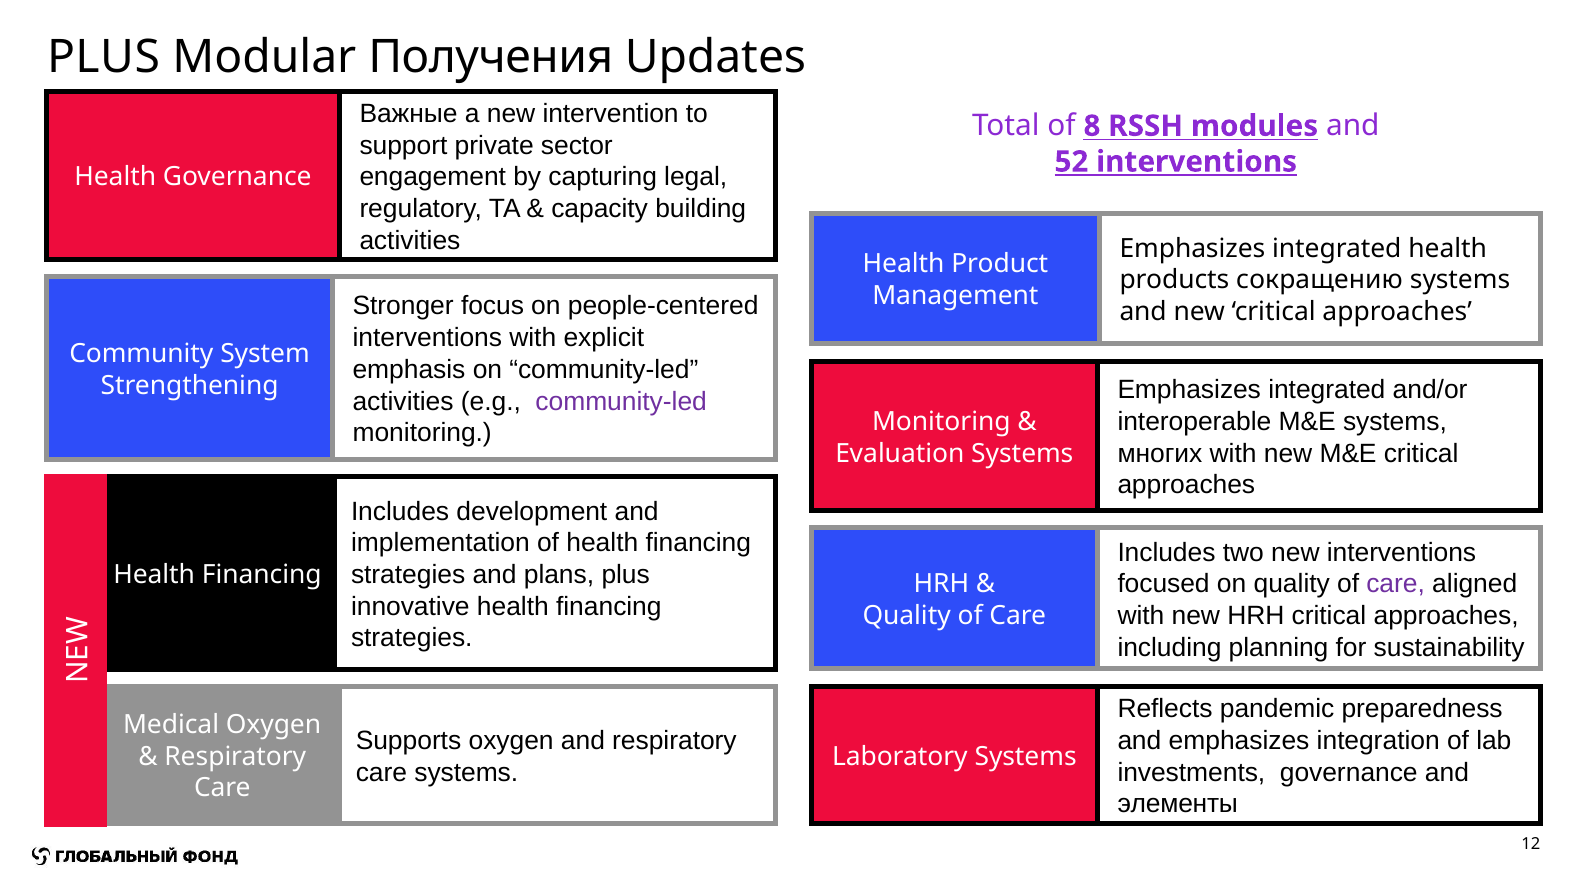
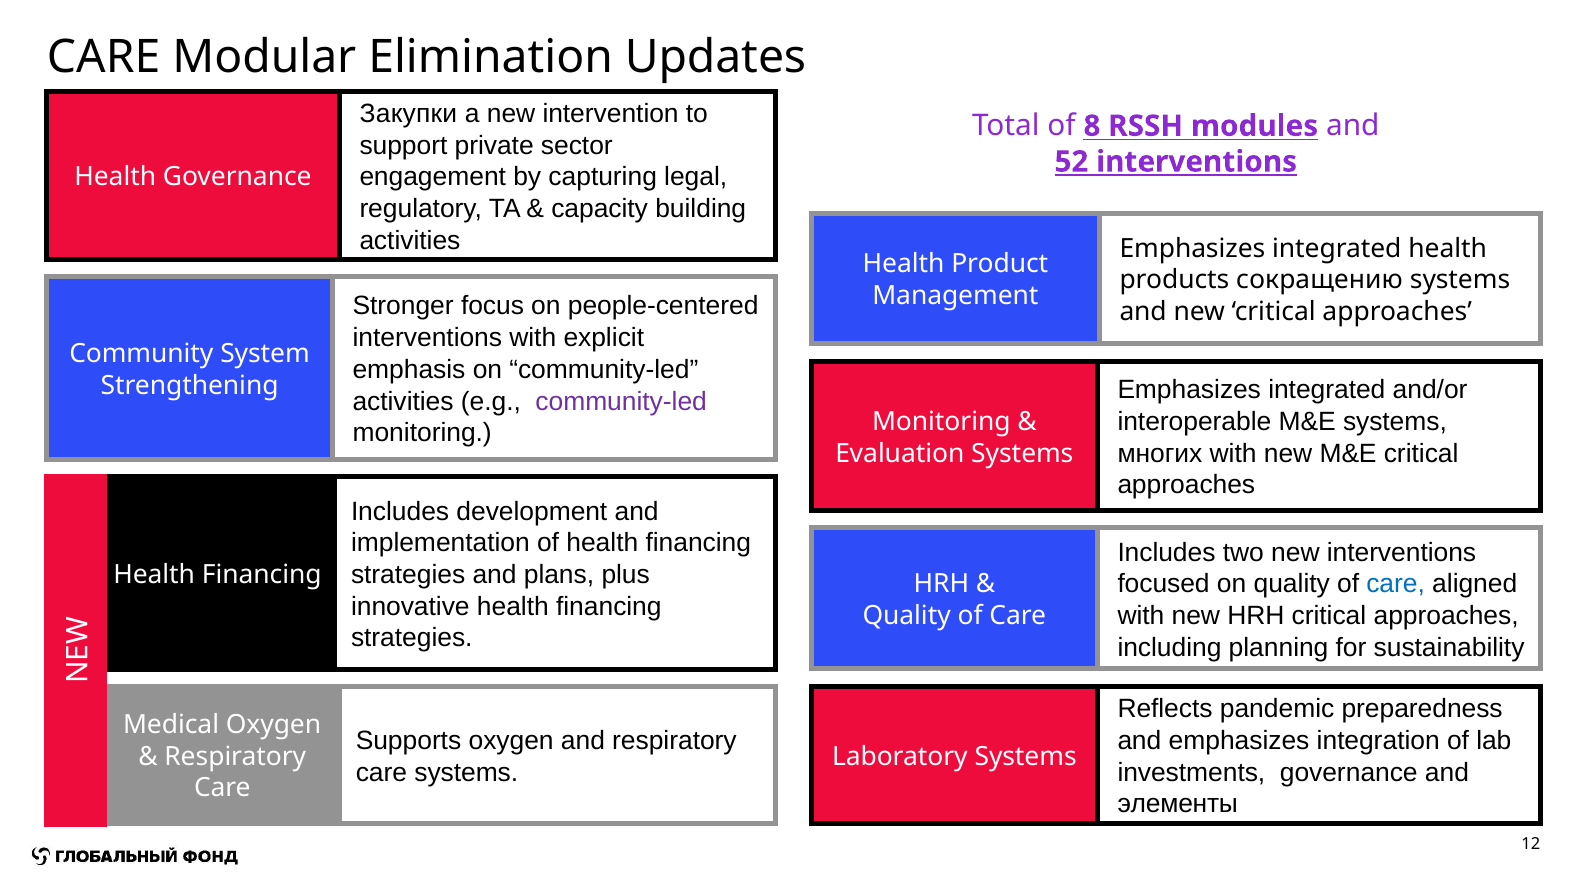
PLUS at (103, 57): PLUS -> CARE
Получения: Получения -> Elimination
Важные: Важные -> Закупки
care at (1396, 584) colour: purple -> blue
